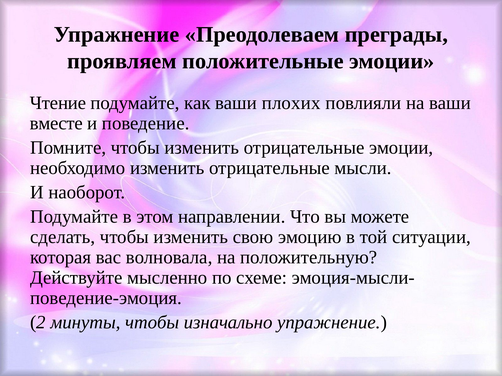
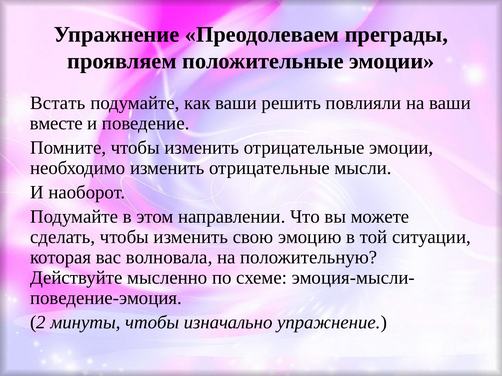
Чтение: Чтение -> Встать
плохих: плохих -> решить
